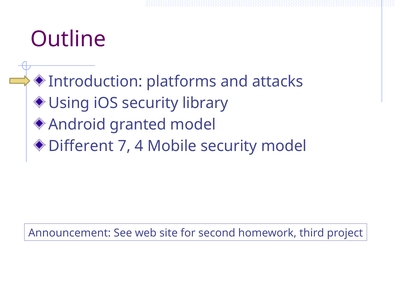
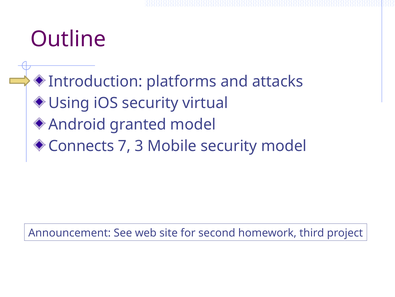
library: library -> virtual
Different: Different -> Connects
4: 4 -> 3
